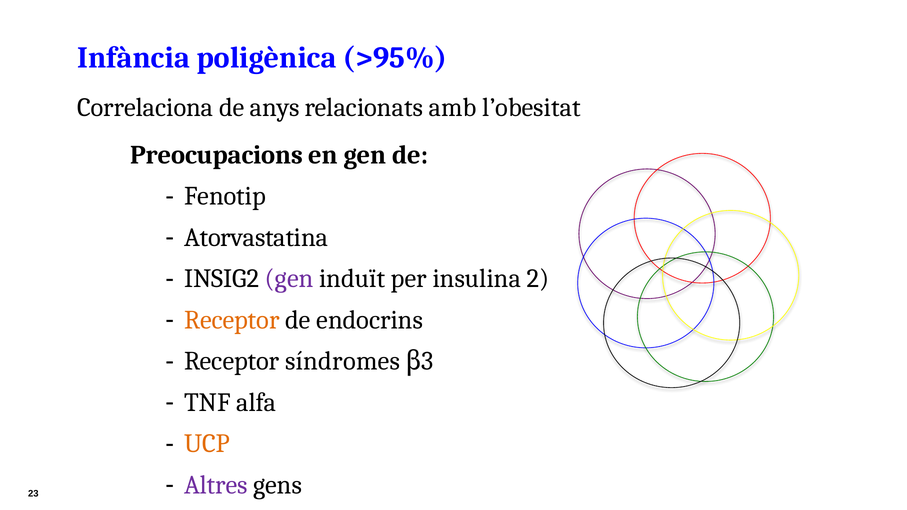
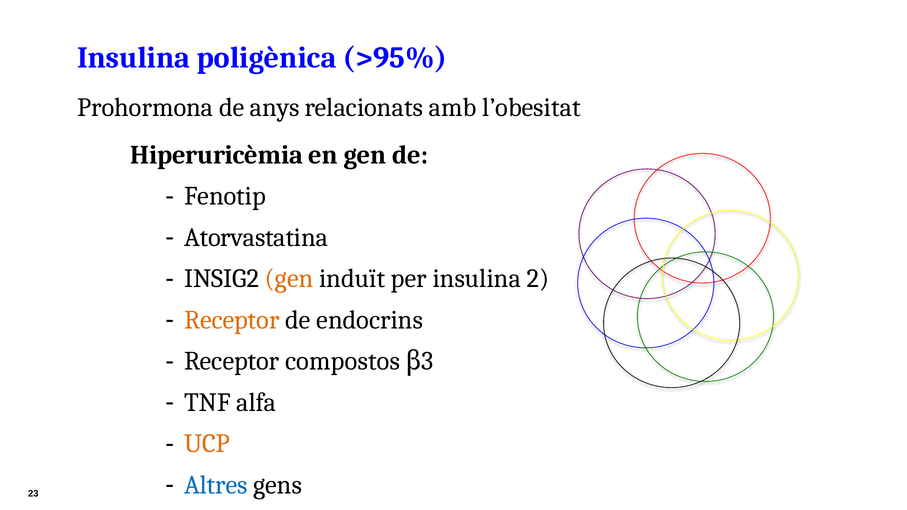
Infància at (134, 58): Infància -> Insulina
Correlaciona: Correlaciona -> Prohormona
Preocupacions: Preocupacions -> Hiperuricèmia
gen at (289, 279) colour: purple -> orange
síndromes: síndromes -> compostos
Altres colour: purple -> blue
